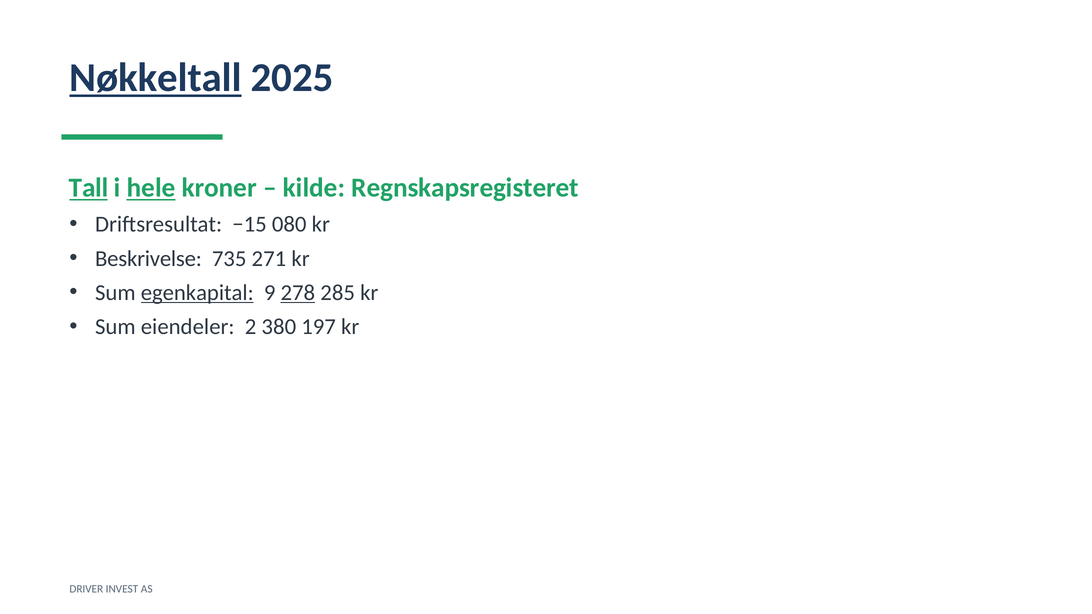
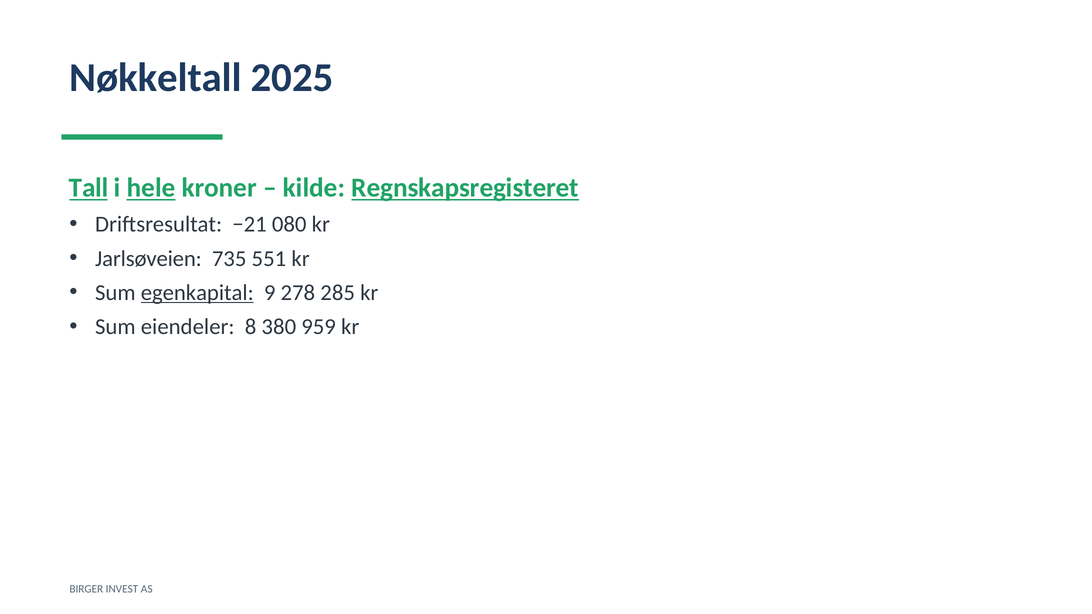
Nøkkeltall underline: present -> none
Regnskapsregisteret underline: none -> present
−15: −15 -> −21
Beskrivelse: Beskrivelse -> Jarlsøveien
271: 271 -> 551
278 underline: present -> none
2: 2 -> 8
197: 197 -> 959
DRIVER: DRIVER -> BIRGER
